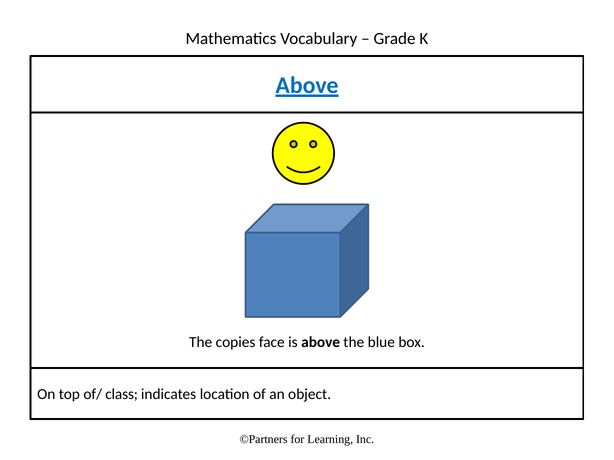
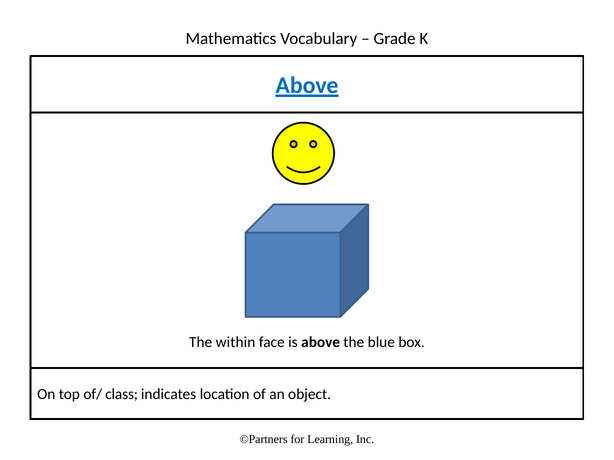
copies: copies -> within
